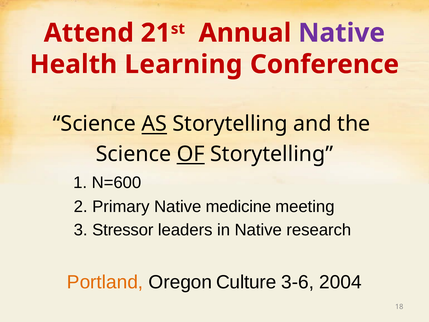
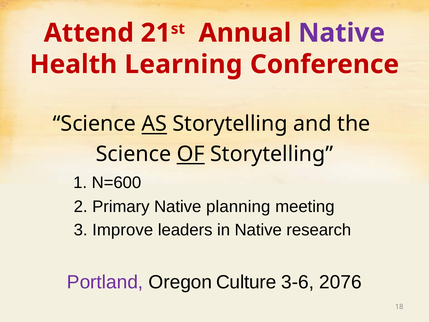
medicine: medicine -> planning
Stressor: Stressor -> Improve
Portland colour: orange -> purple
2004: 2004 -> 2076
